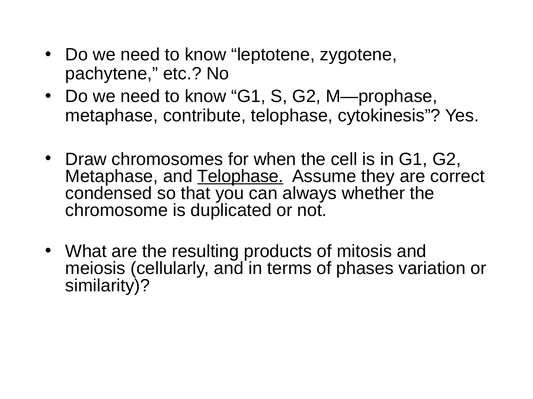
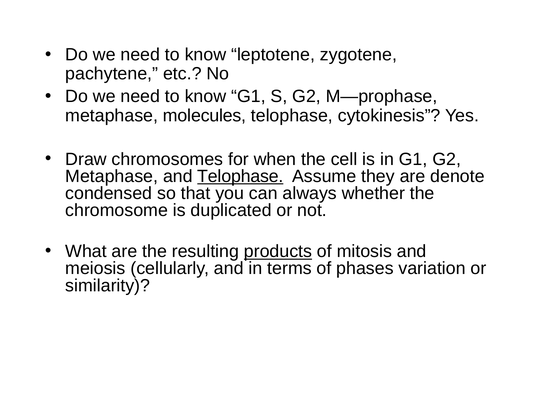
contribute: contribute -> molecules
correct: correct -> denote
products underline: none -> present
